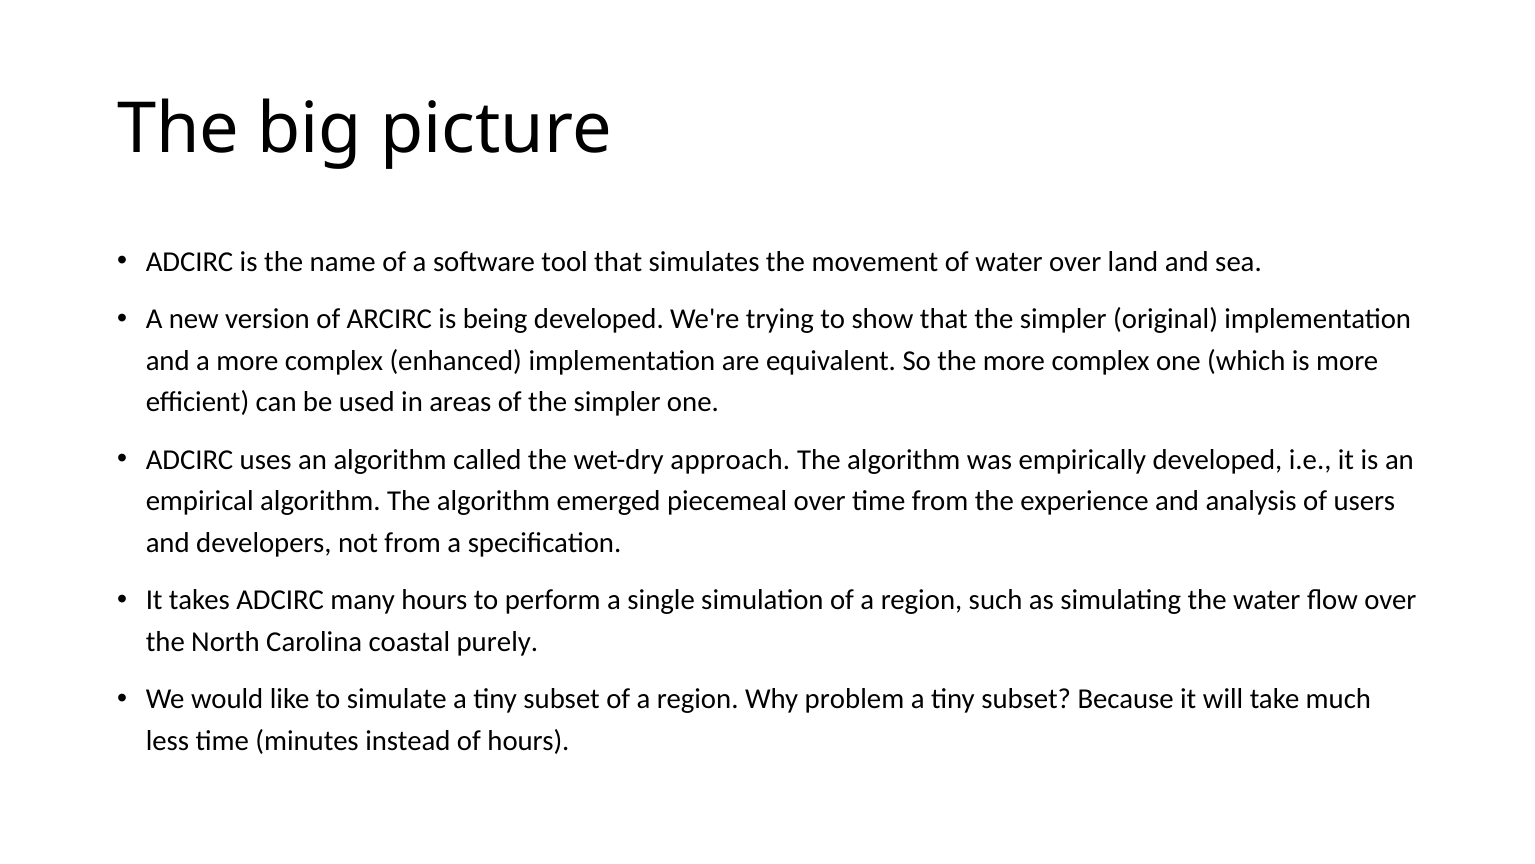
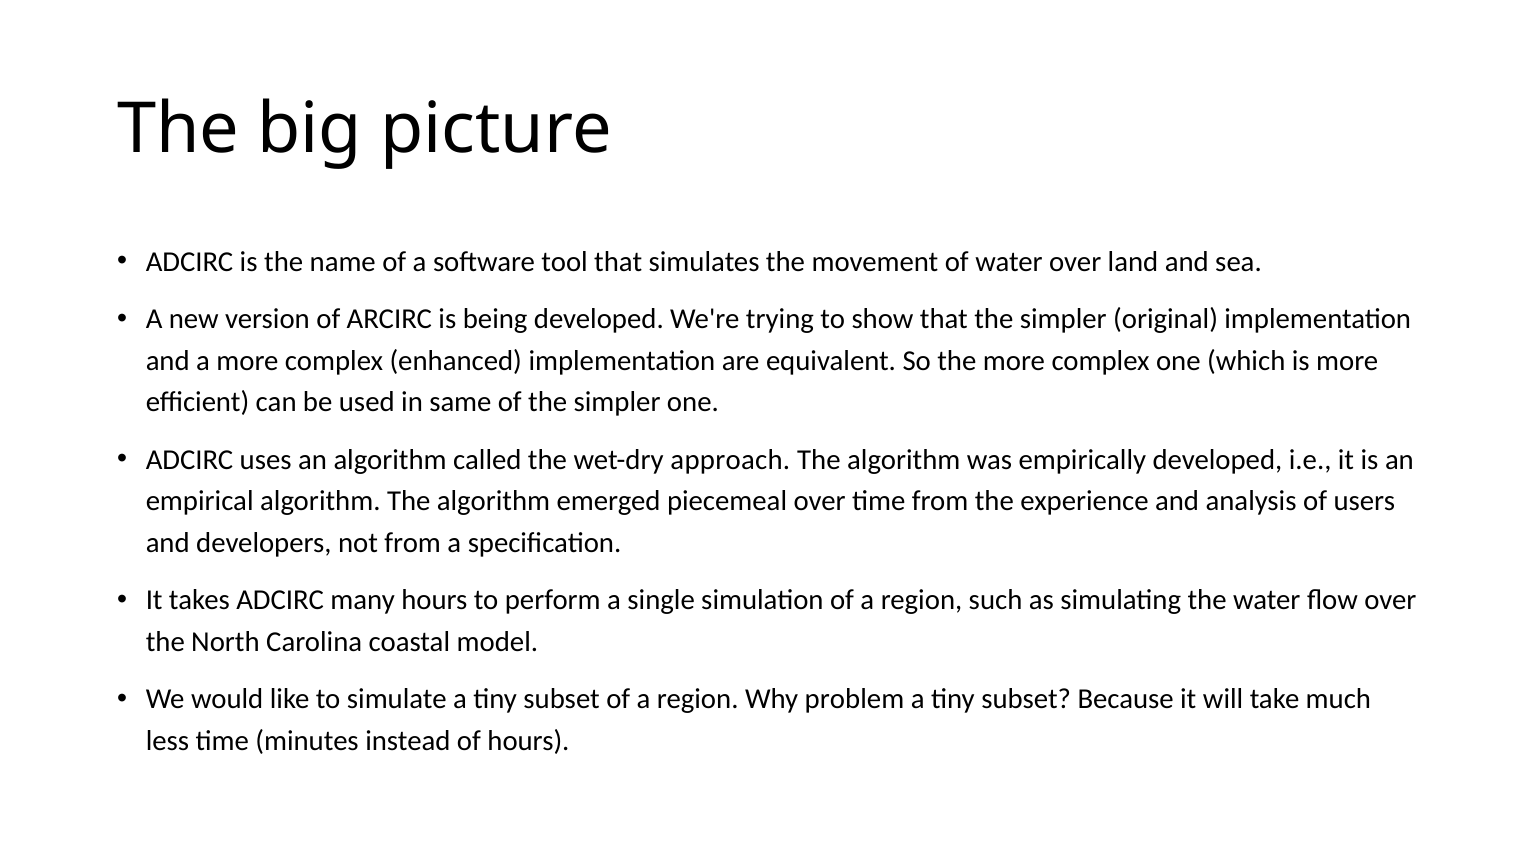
areas: areas -> same
purely: purely -> model
